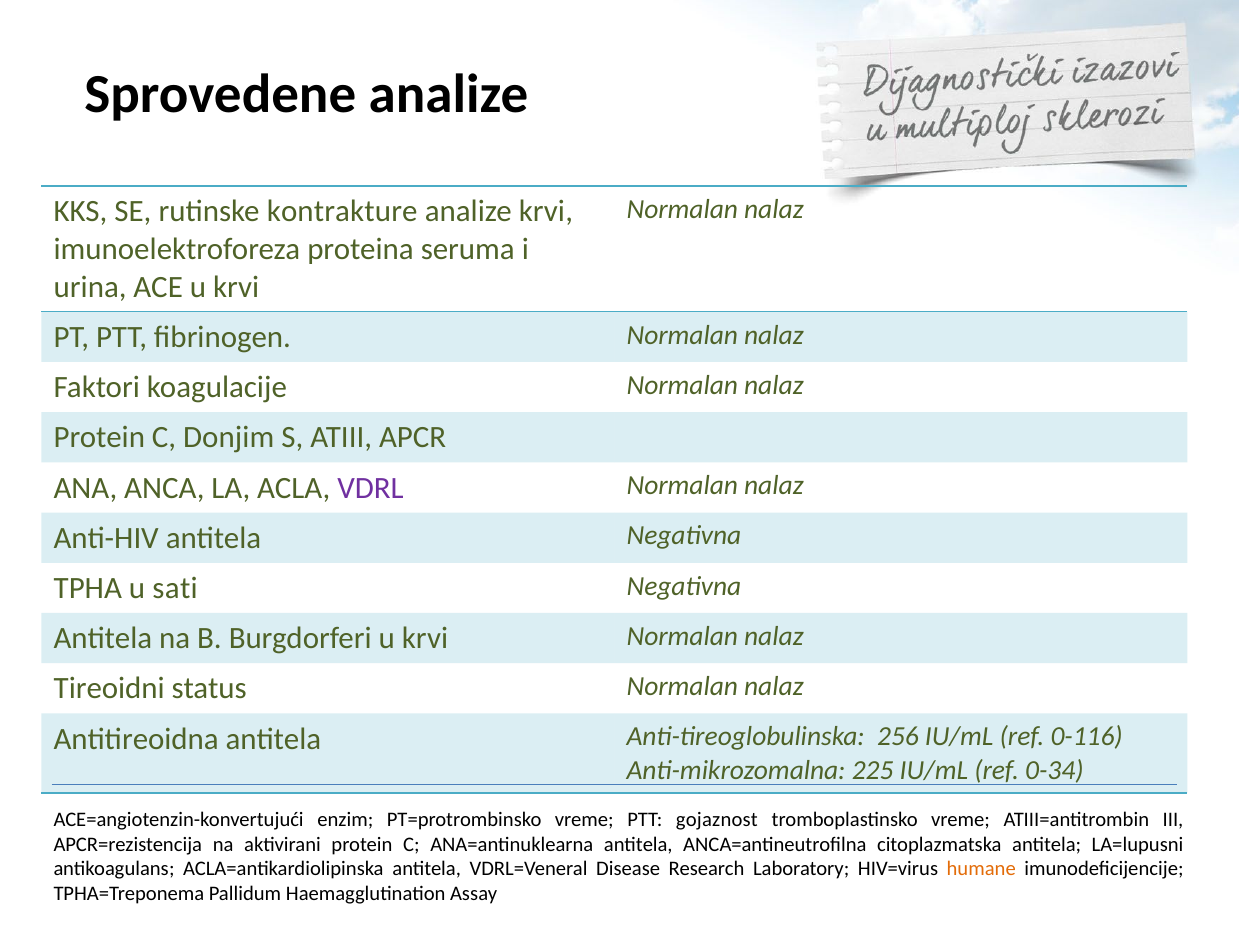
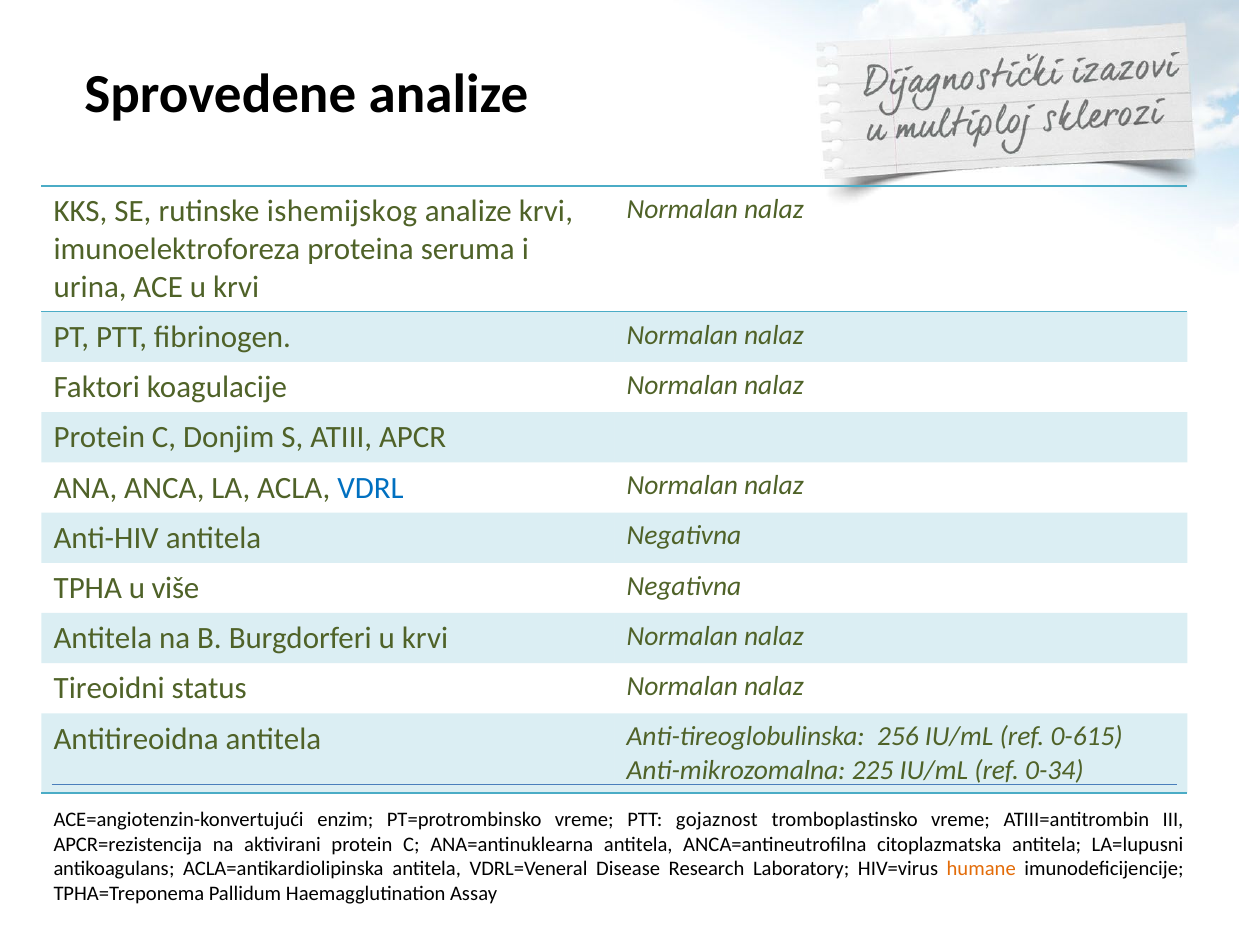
kontrakture: kontrakture -> ishemijskog
VDRL colour: purple -> blue
sati: sati -> više
0-116: 0-116 -> 0-615
